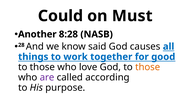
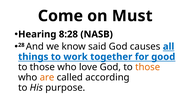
Could: Could -> Come
Another: Another -> Hearing
are colour: purple -> orange
